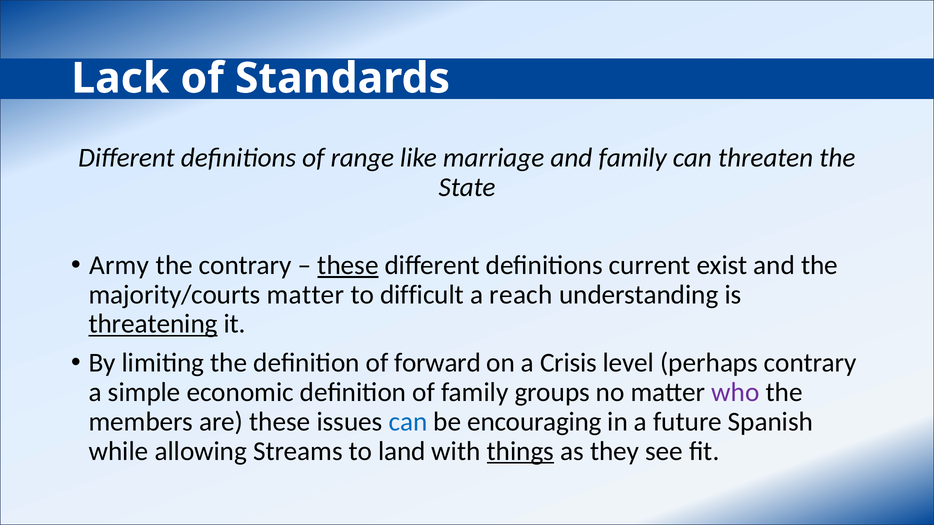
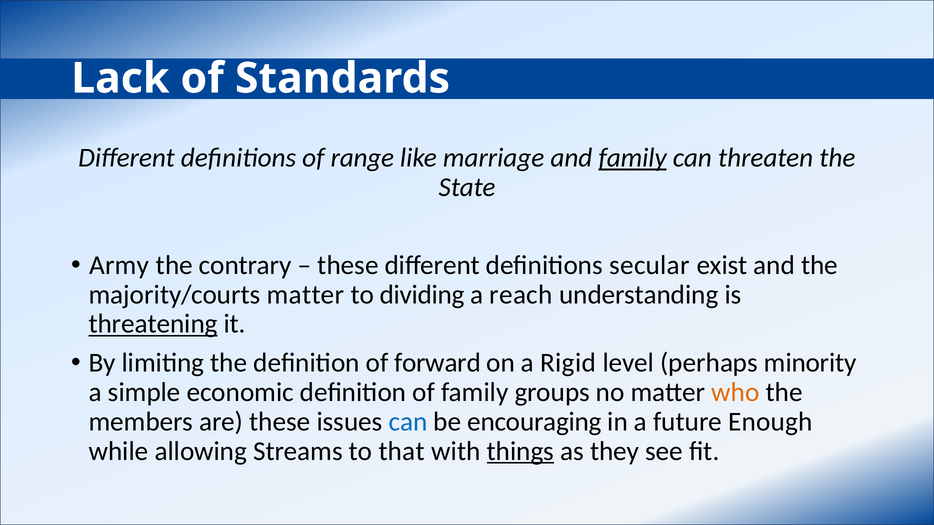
family at (633, 158) underline: none -> present
these at (348, 265) underline: present -> none
current: current -> secular
difficult: difficult -> dividing
Crisis: Crisis -> Rigid
perhaps contrary: contrary -> minority
who colour: purple -> orange
Spanish: Spanish -> Enough
land: land -> that
